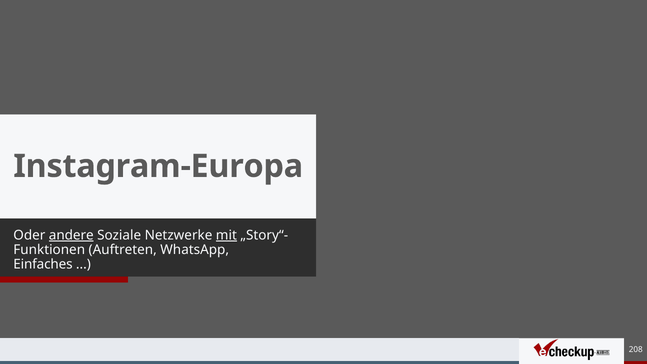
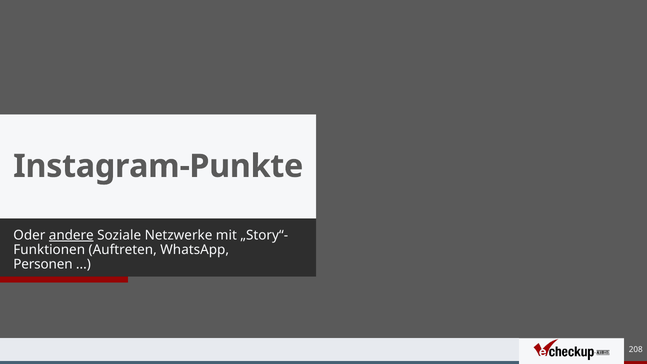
Instagram-Europa: Instagram-Europa -> Instagram-Punkte
mit underline: present -> none
Einfaches: Einfaches -> Personen
